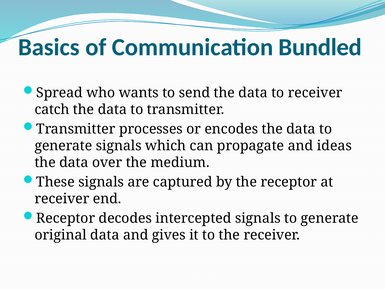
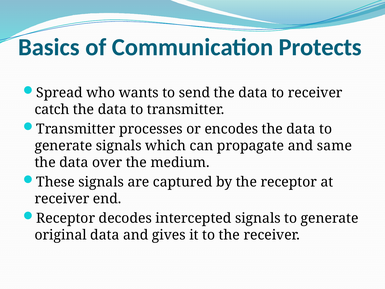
Bundled: Bundled -> Protects
ideas: ideas -> same
